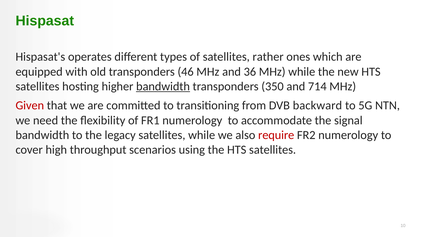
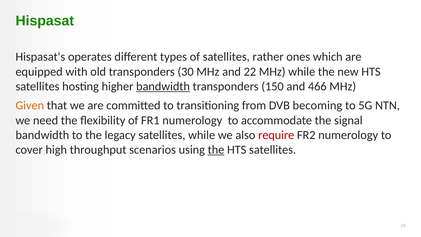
46: 46 -> 30
36: 36 -> 22
350: 350 -> 150
714: 714 -> 466
Given colour: red -> orange
backward: backward -> becoming
the at (216, 150) underline: none -> present
